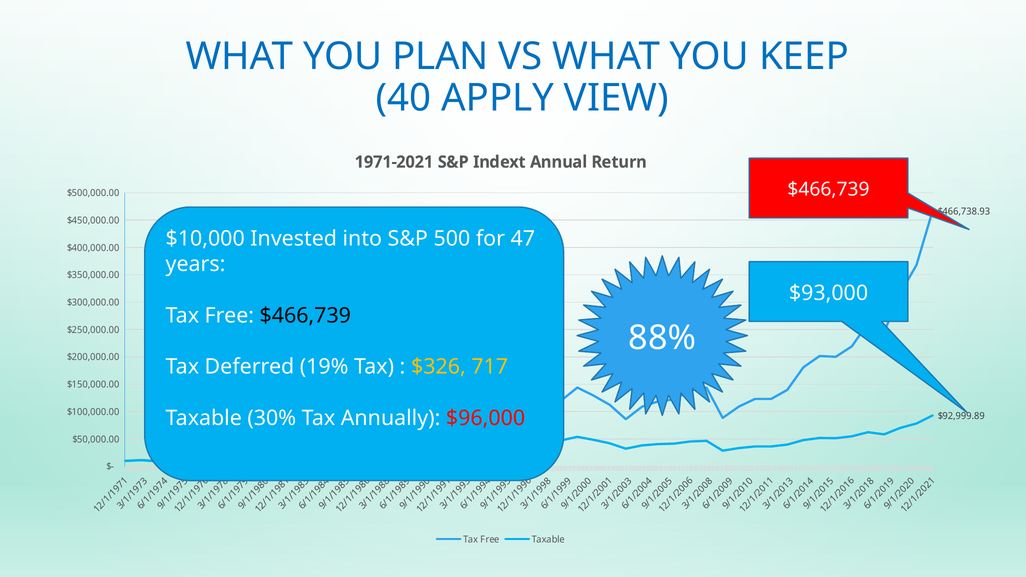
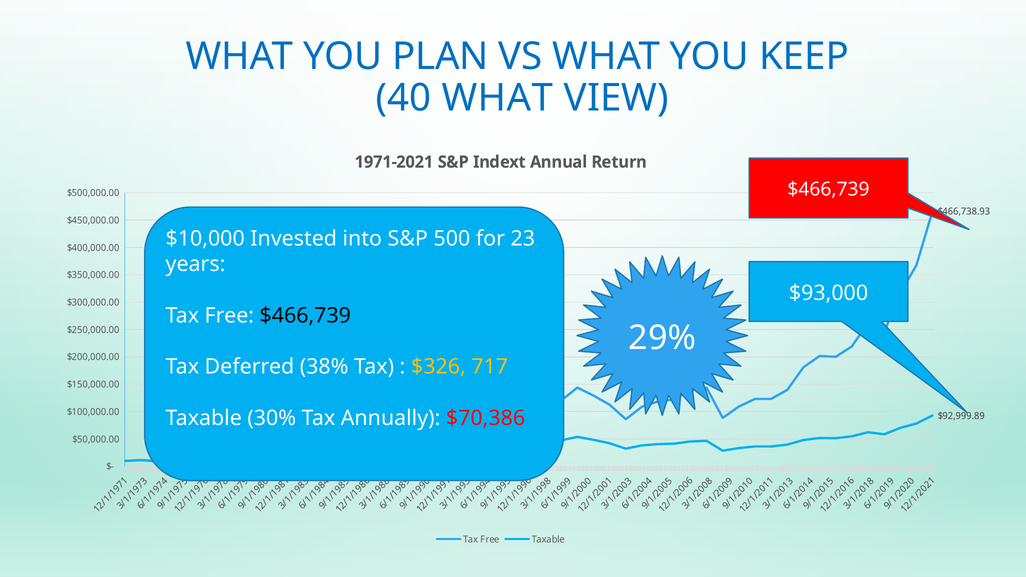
40 APPLY: APPLY -> WHAT
47: 47 -> 23
88%: 88% -> 29%
19%: 19% -> 38%
$96,000: $96,000 -> $70,386
